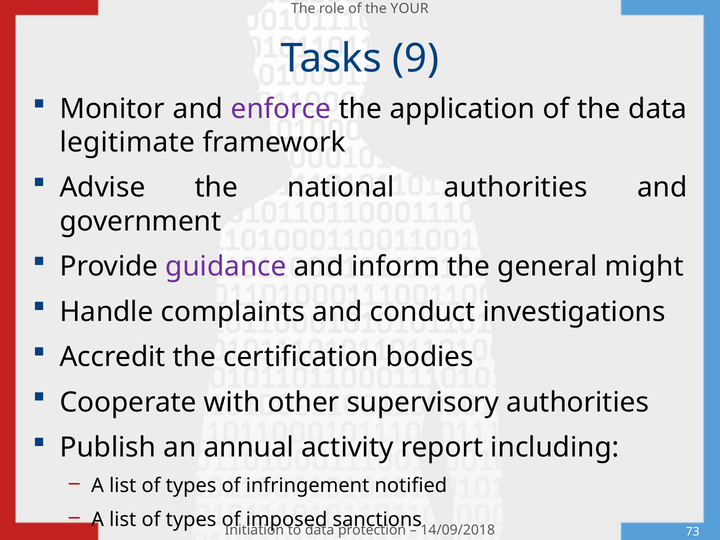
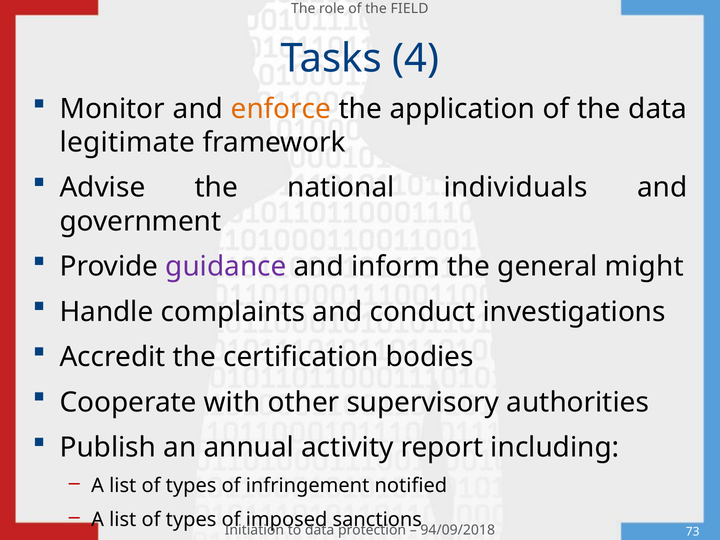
YOUR: YOUR -> FIELD
9: 9 -> 4
enforce colour: purple -> orange
national authorities: authorities -> individuals
14/09/2018: 14/09/2018 -> 94/09/2018
